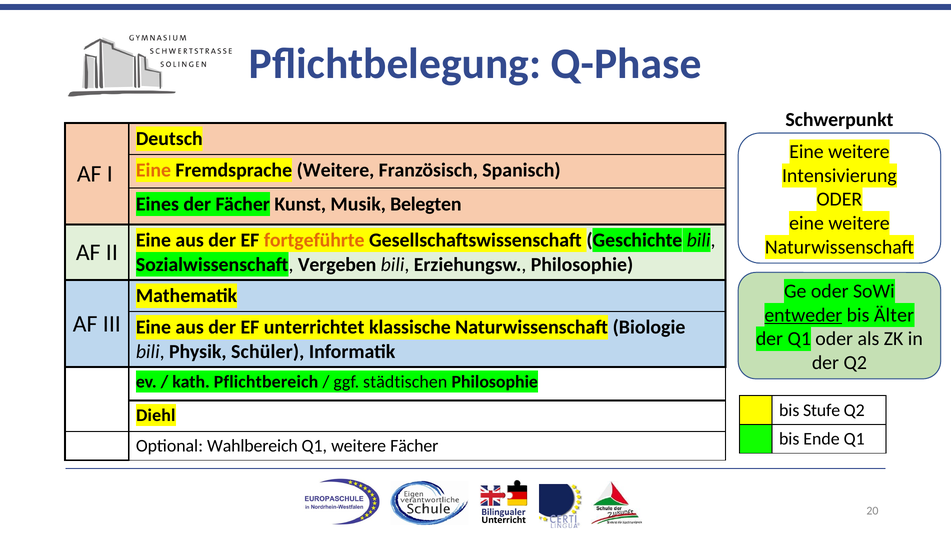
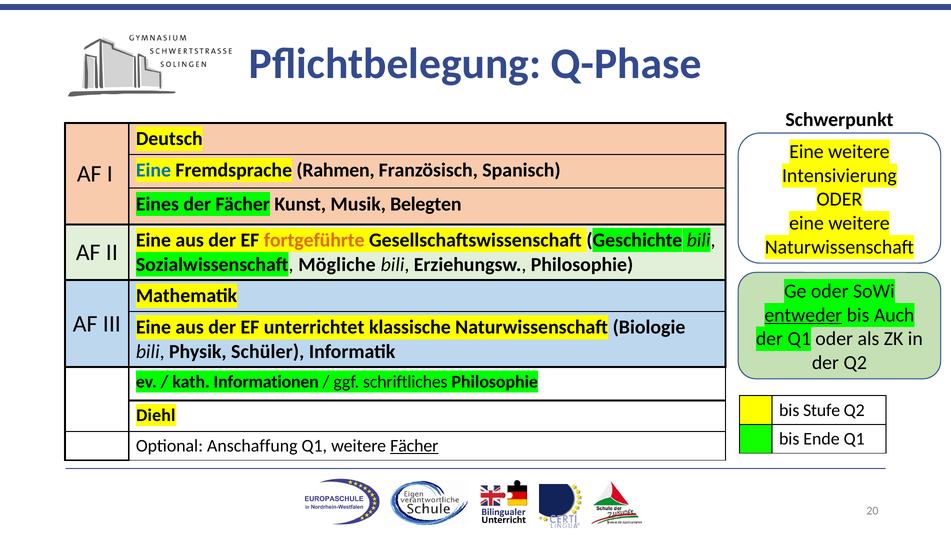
Eine at (153, 170) colour: orange -> blue
Fremdsprache Weitere: Weitere -> Rahmen
Vergeben: Vergeben -> Mögliche
Älter: Älter -> Auch
Pflichtbereich: Pflichtbereich -> Informationen
städtischen: städtischen -> schriftliches
Wahlbereich: Wahlbereich -> Anschaffung
Fächer at (414, 446) underline: none -> present
